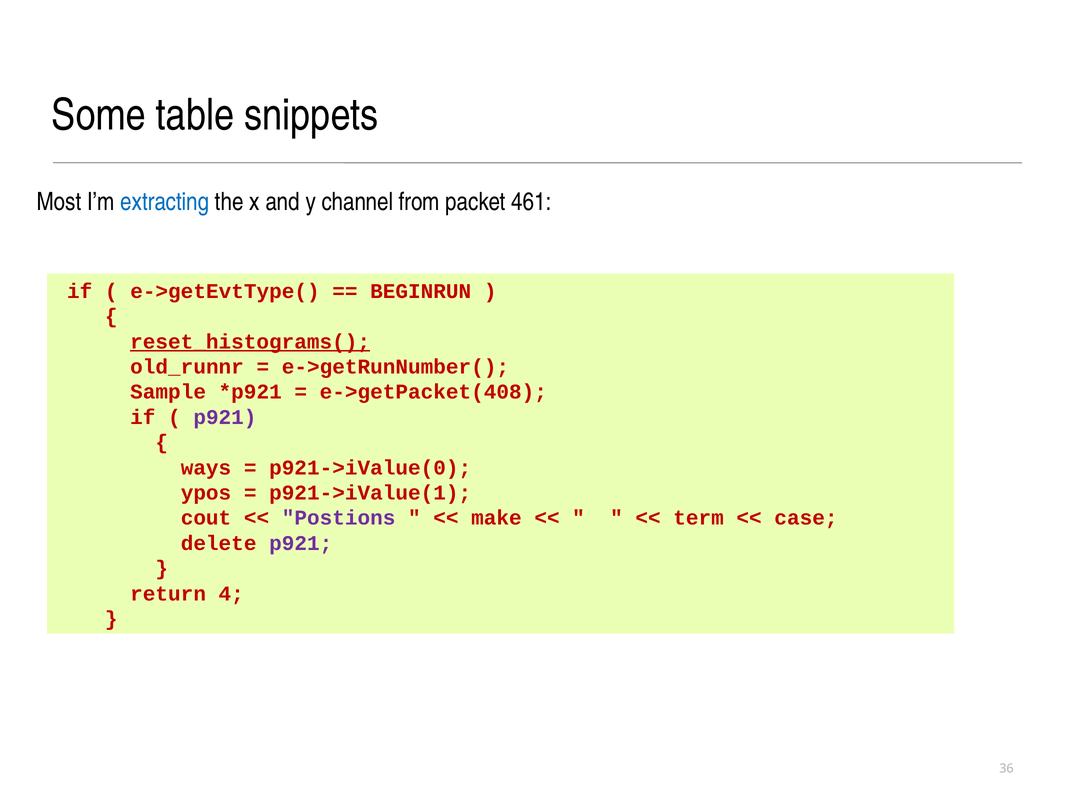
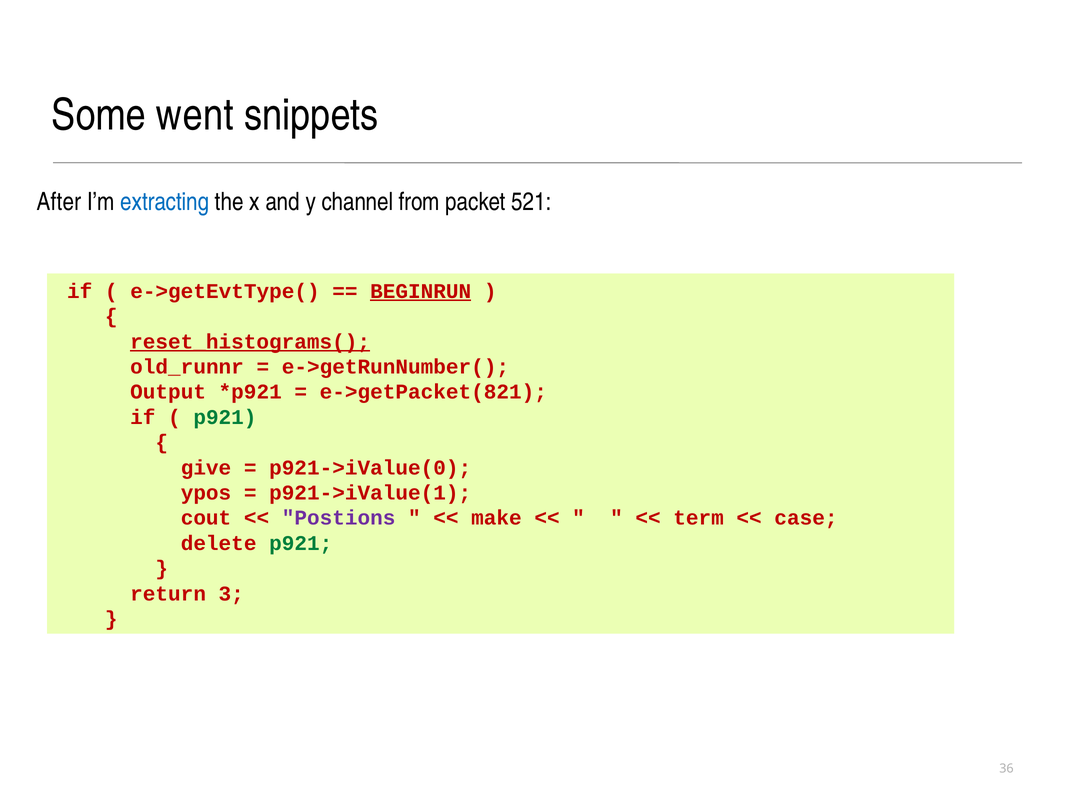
table: table -> went
Most: Most -> After
461: 461 -> 521
BEGINRUN underline: none -> present
Sample: Sample -> Output
e->getPacket(408: e->getPacket(408 -> e->getPacket(821
p921 at (225, 417) colour: purple -> green
ways: ways -> give
p921 at (301, 543) colour: purple -> green
4: 4 -> 3
